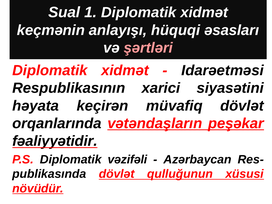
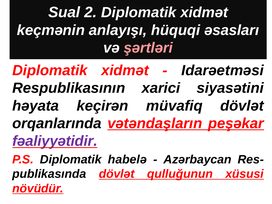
1: 1 -> 2
fəaliyyətidir colour: black -> purple
vəzifəli: vəzifəli -> habelə
